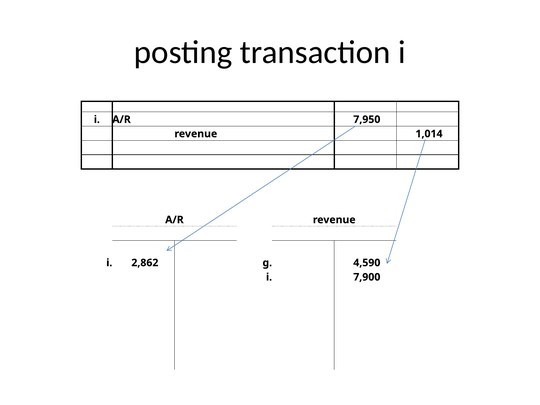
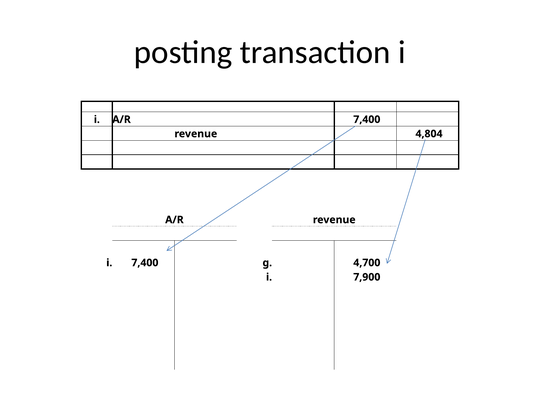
A/R 7,950: 7,950 -> 7,400
1,014: 1,014 -> 4,804
i 2,862: 2,862 -> 7,400
4,590: 4,590 -> 4,700
